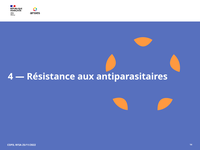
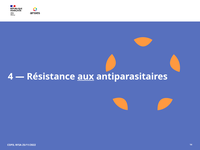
aux underline: none -> present
